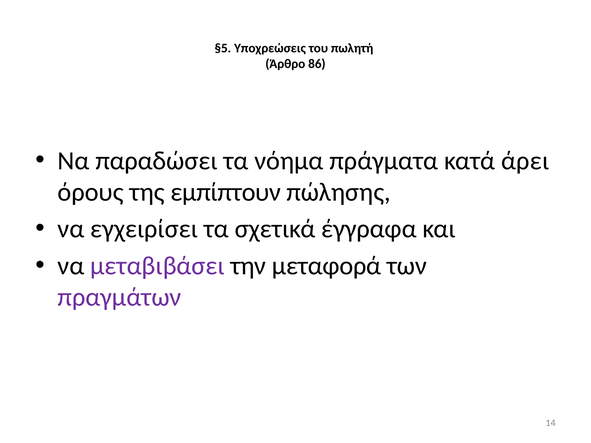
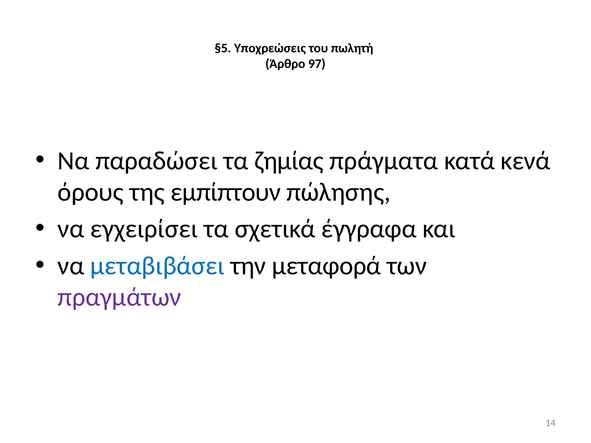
86: 86 -> 97
νόημα: νόημα -> ζημίας
άρει: άρει -> κενά
μεταβιβάσει colour: purple -> blue
